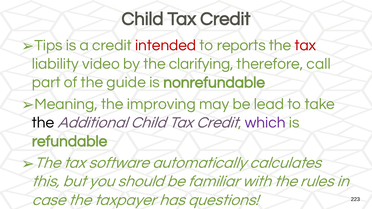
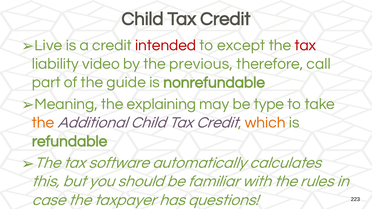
Tips: Tips -> Live
reports: reports -> except
clarifying: clarifying -> previous
improving: improving -> explaining
lead: lead -> type
the at (43, 123) colour: black -> orange
which colour: purple -> orange
